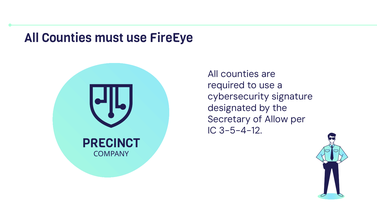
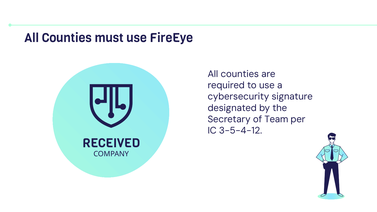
Allow: Allow -> Team
PRECINCT: PRECINCT -> RECEIVED
